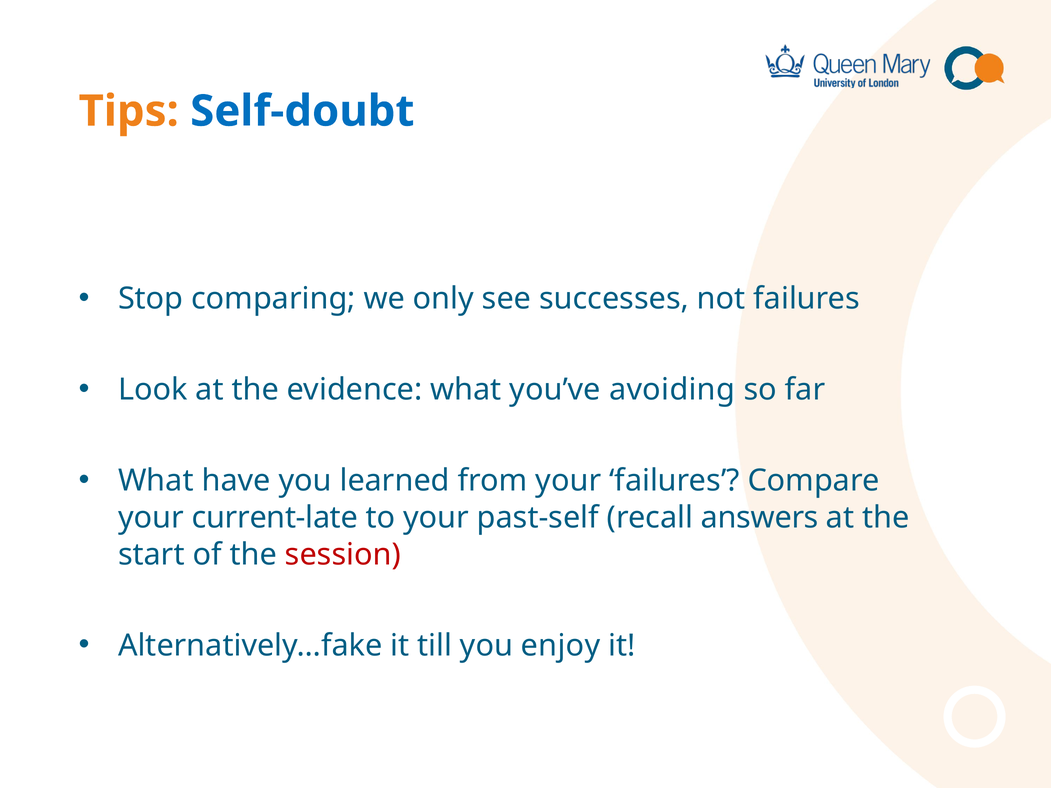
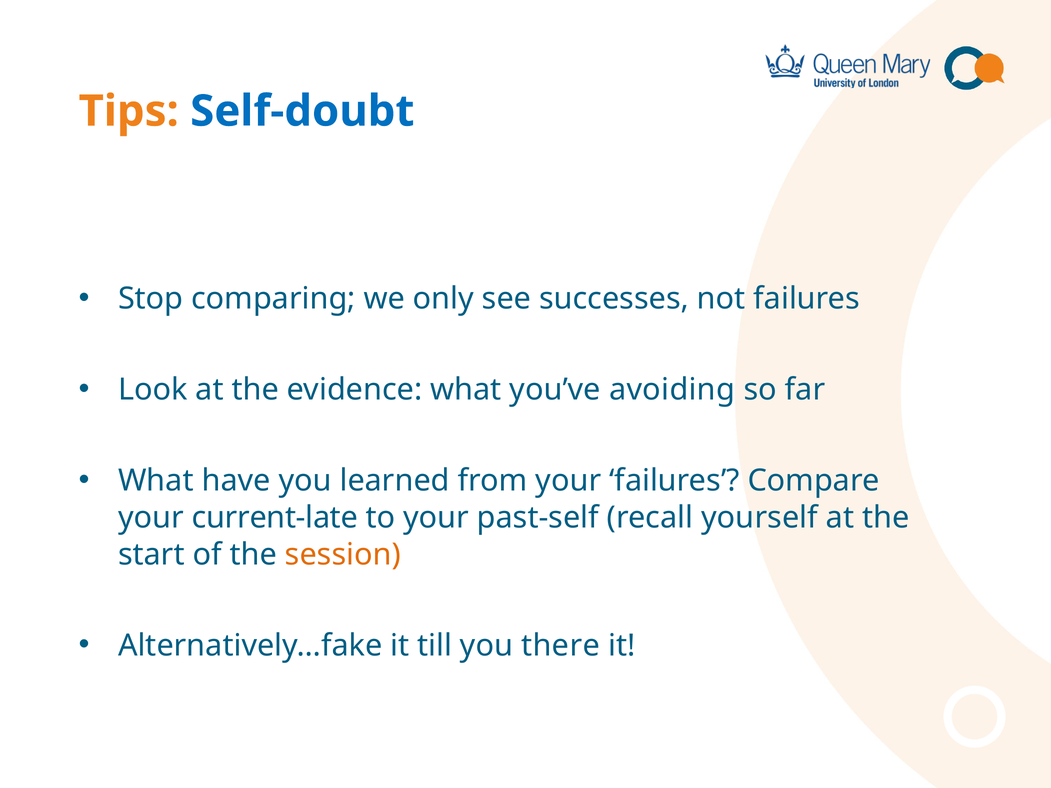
answers: answers -> yourself
session colour: red -> orange
enjoy: enjoy -> there
